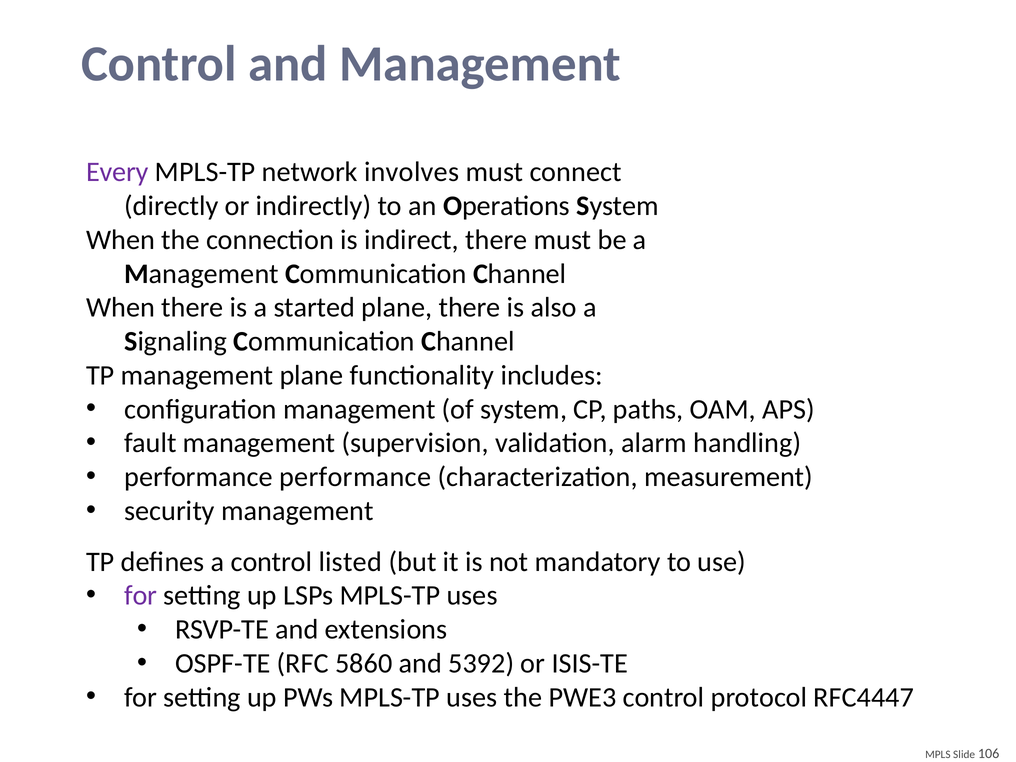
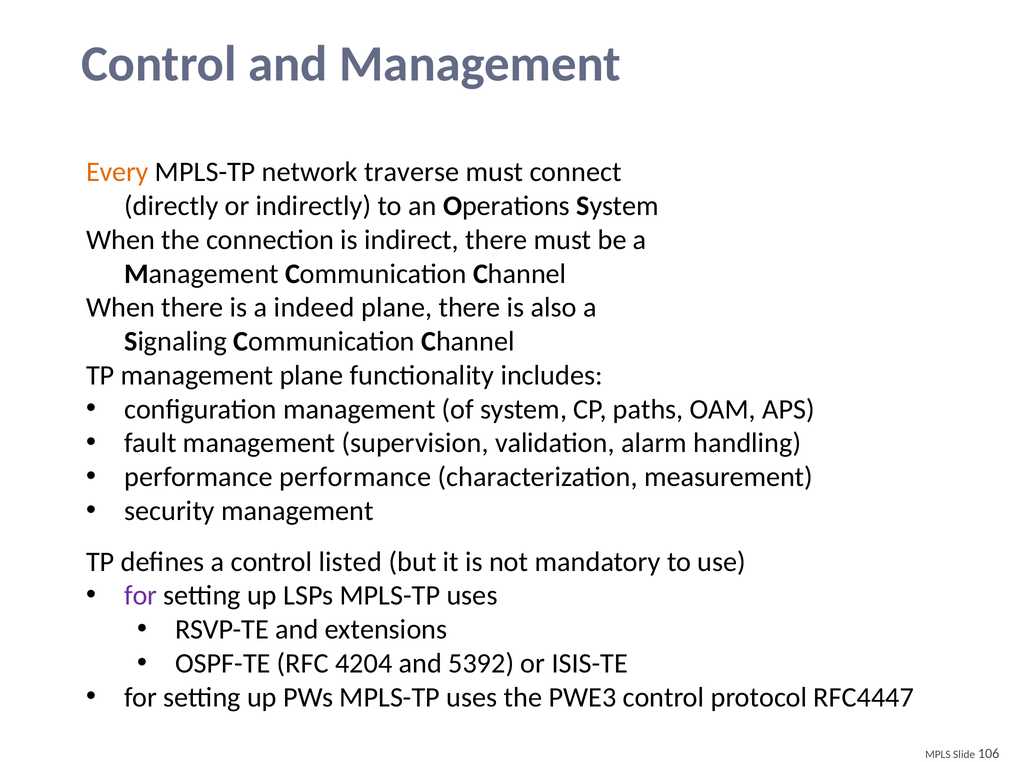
Every colour: purple -> orange
involves: involves -> traverse
started: started -> indeed
5860: 5860 -> 4204
